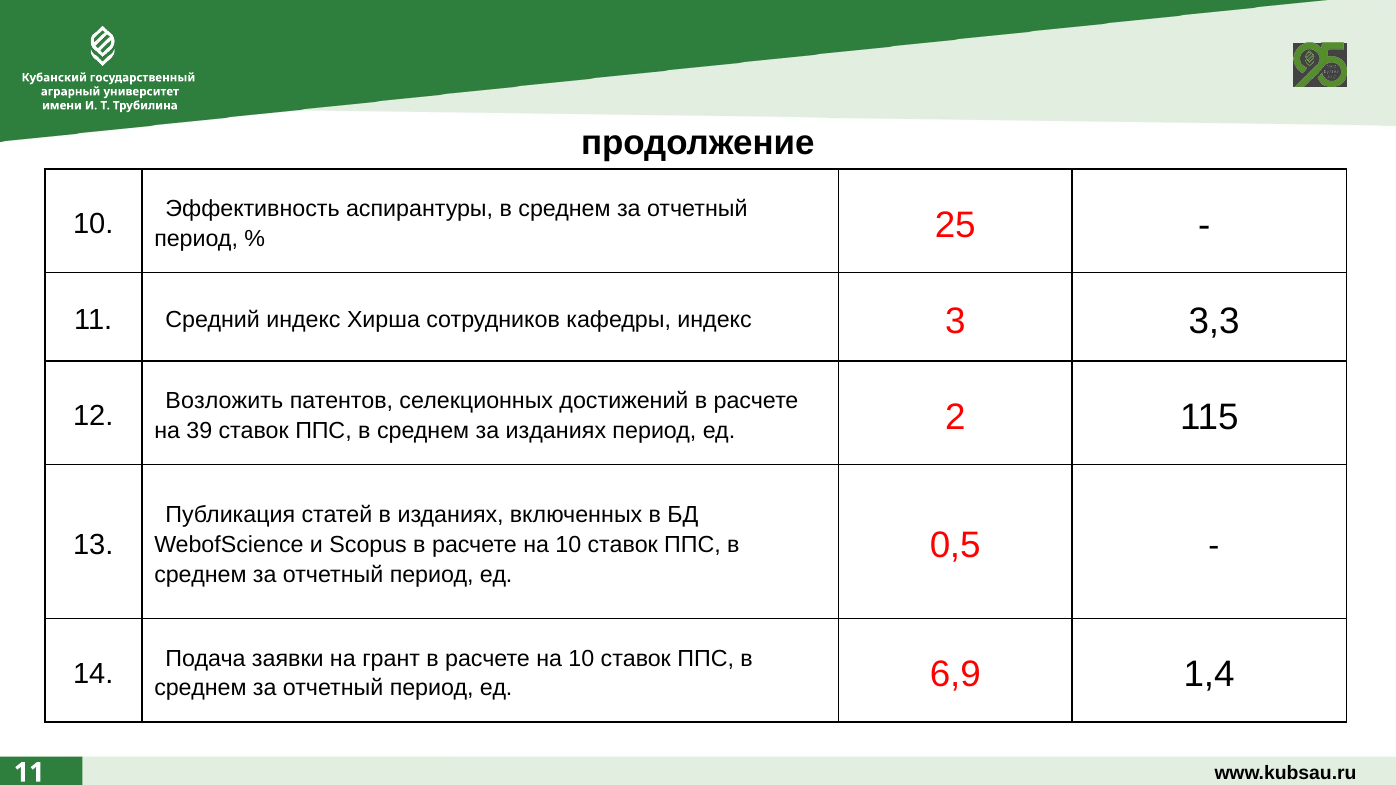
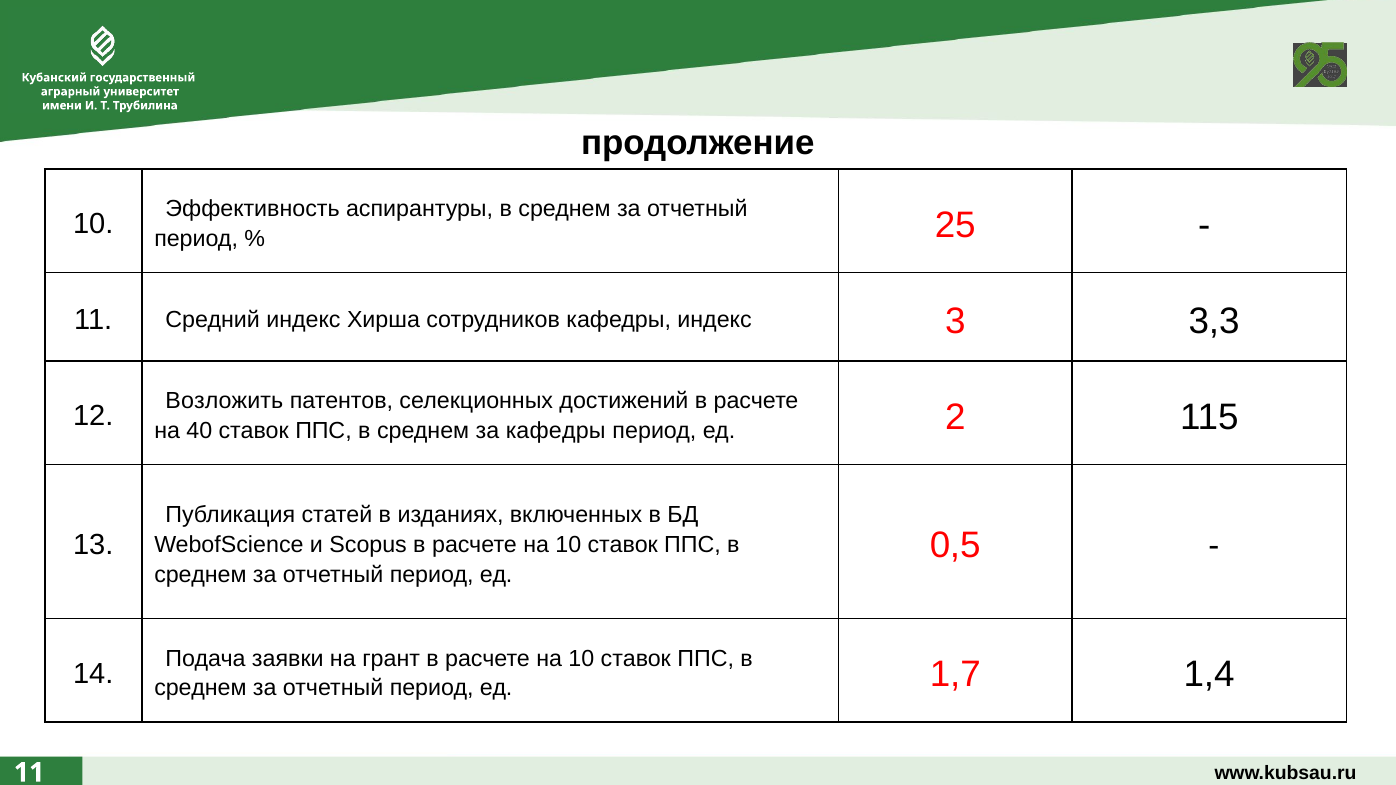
39: 39 -> 40
за изданиях: изданиях -> кафедры
6,9: 6,9 -> 1,7
